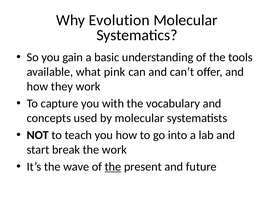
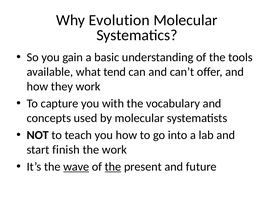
pink: pink -> tend
break: break -> finish
wave underline: none -> present
